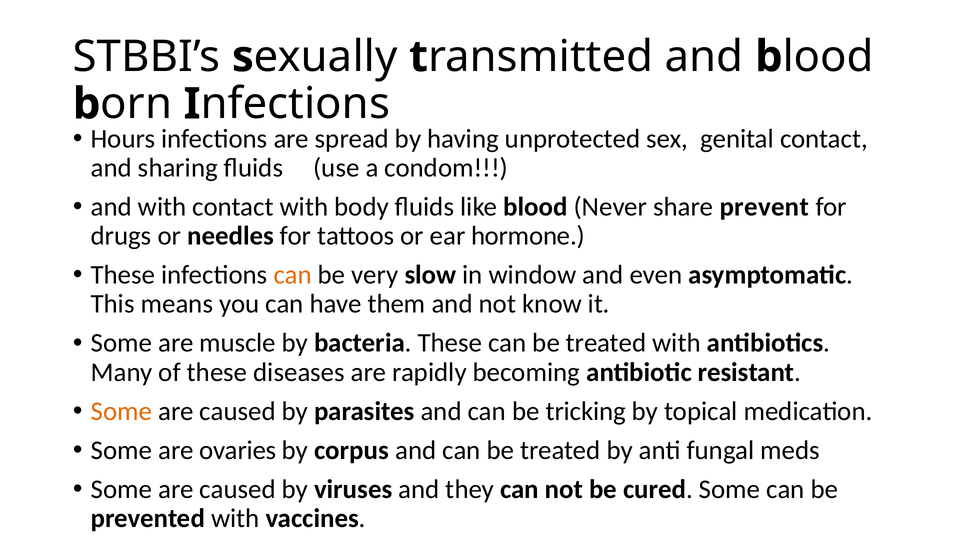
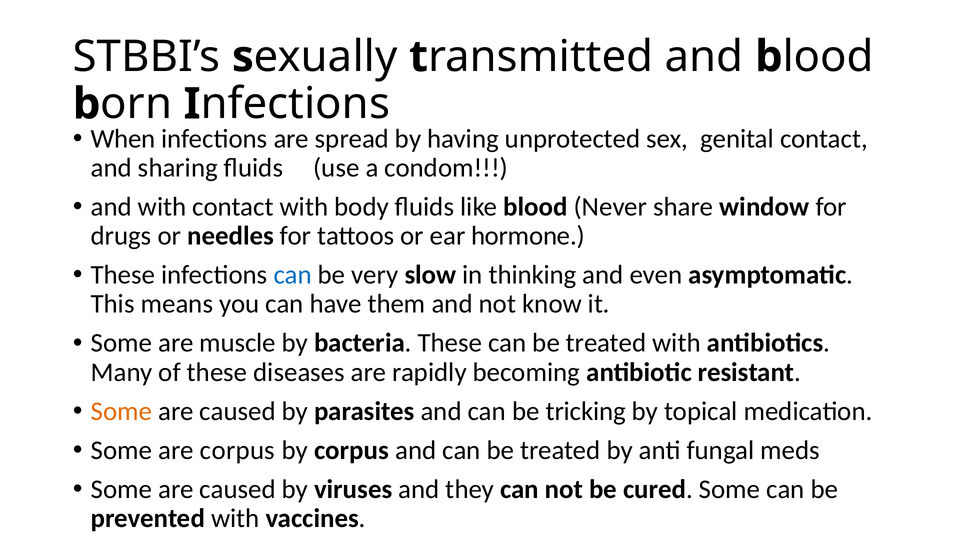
Hours: Hours -> When
prevent: prevent -> window
can at (293, 275) colour: orange -> blue
window: window -> thinking
are ovaries: ovaries -> corpus
